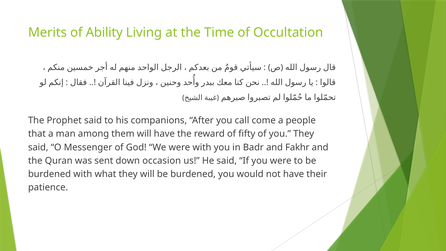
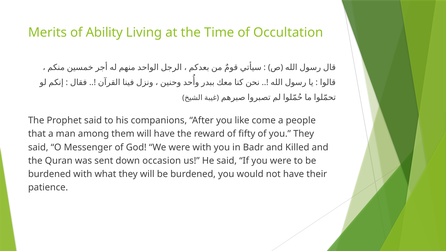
call: call -> like
Fakhr: Fakhr -> Killed
